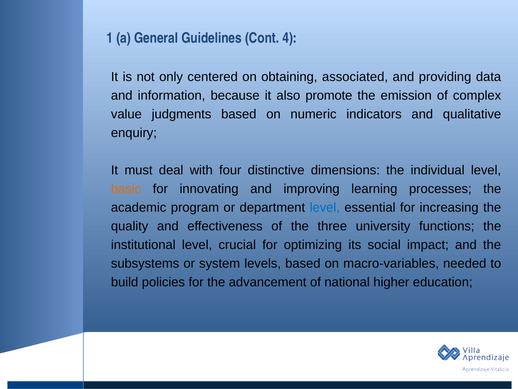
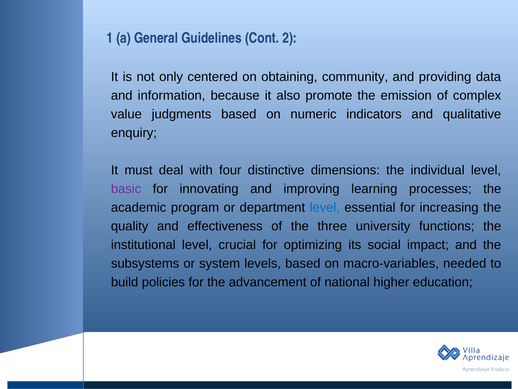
4: 4 -> 2
associated: associated -> community
basic colour: orange -> purple
